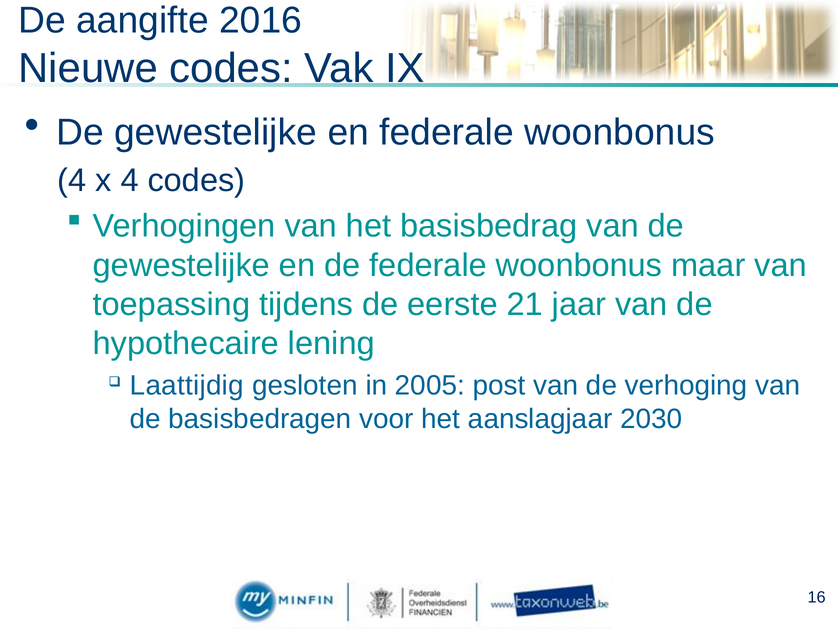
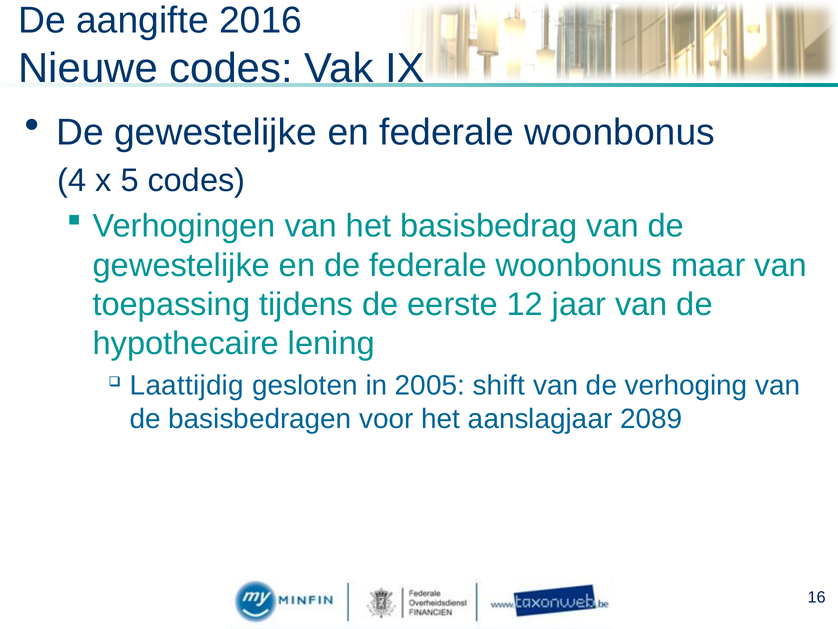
x 4: 4 -> 5
21: 21 -> 12
post: post -> shift
2030: 2030 -> 2089
